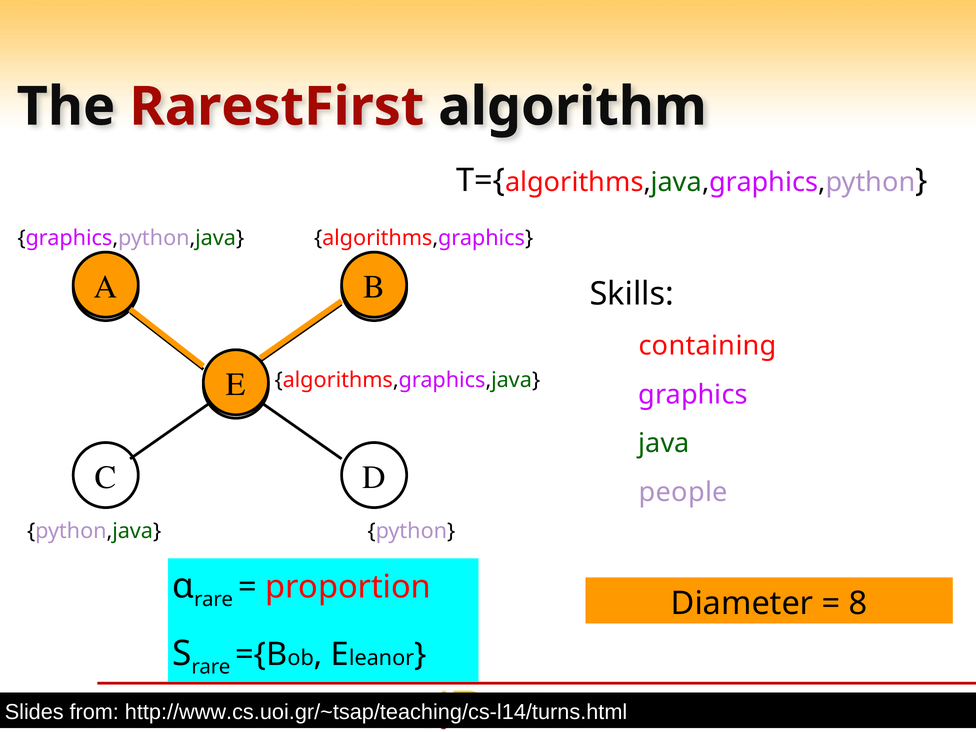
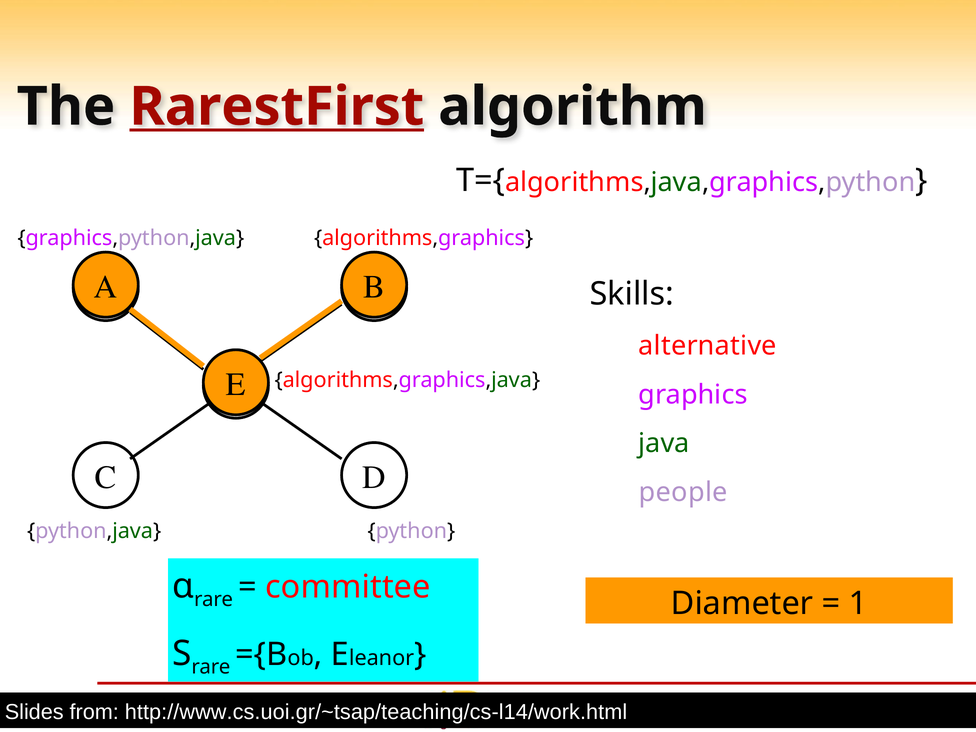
RarestFirst underline: none -> present
containing: containing -> alternative
proportion: proportion -> committee
8: 8 -> 1
http://www.cs.uoi.gr/~tsap/teaching/cs-l14/turns.html: http://www.cs.uoi.gr/~tsap/teaching/cs-l14/turns.html -> http://www.cs.uoi.gr/~tsap/teaching/cs-l14/work.html
